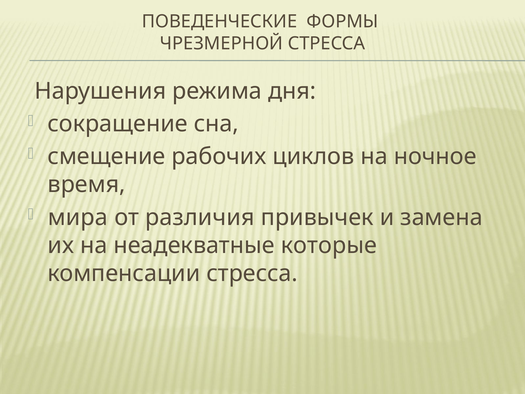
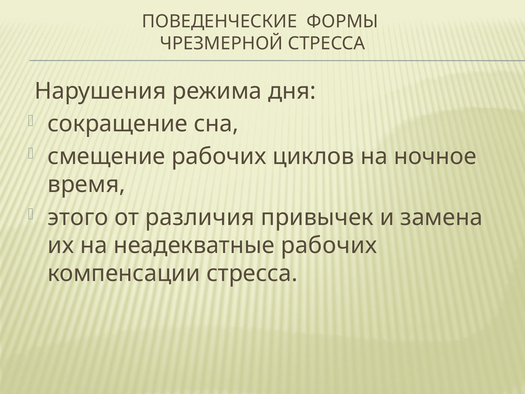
мира: мира -> этого
неадекватные которые: которые -> рабочих
